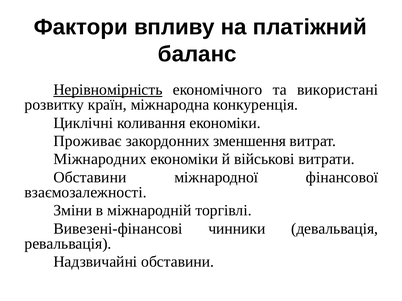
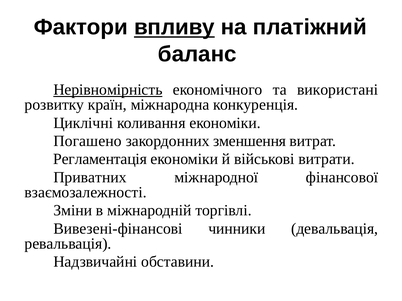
впливу underline: none -> present
Проживає: Проживає -> Погашено
Міжнародних: Міжнародних -> Регламентація
Обставини at (90, 178): Обставини -> Приватних
